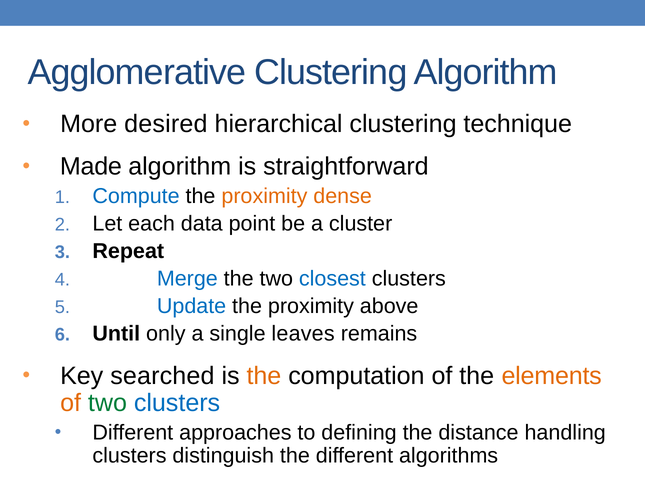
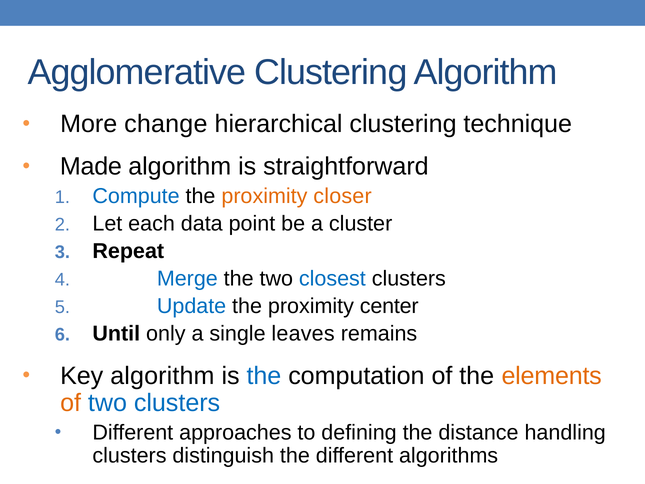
desired: desired -> change
dense: dense -> closer
above: above -> center
Key searched: searched -> algorithm
the at (264, 376) colour: orange -> blue
two at (107, 403) colour: green -> blue
